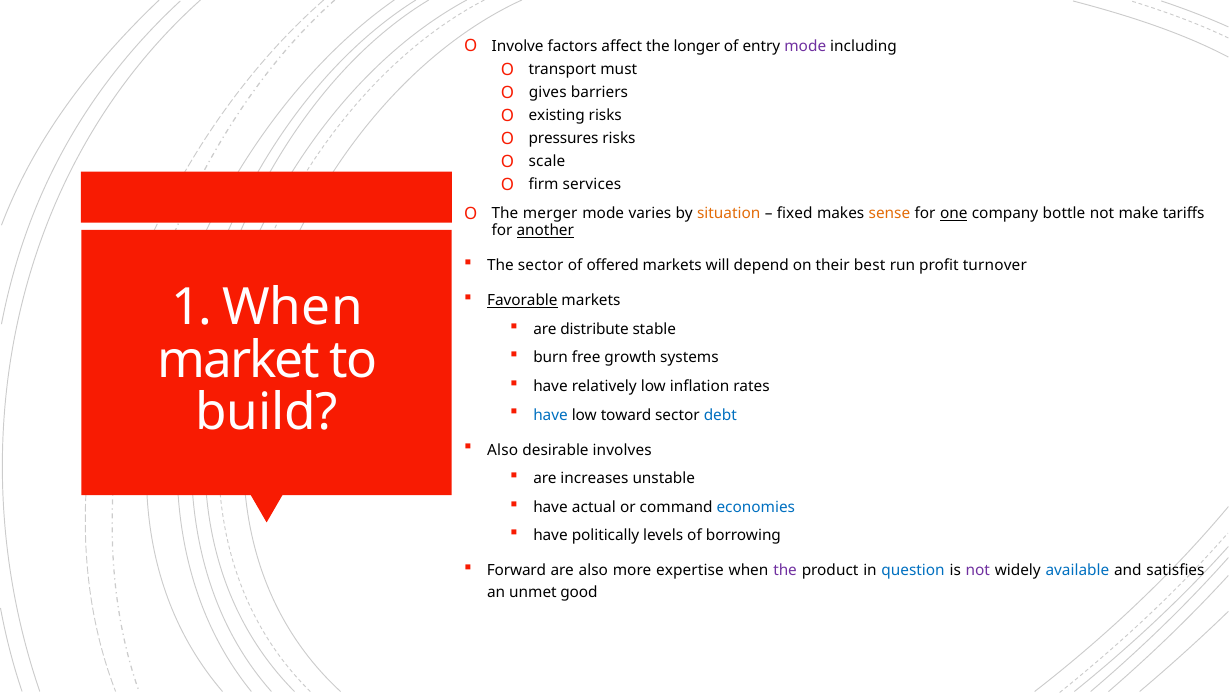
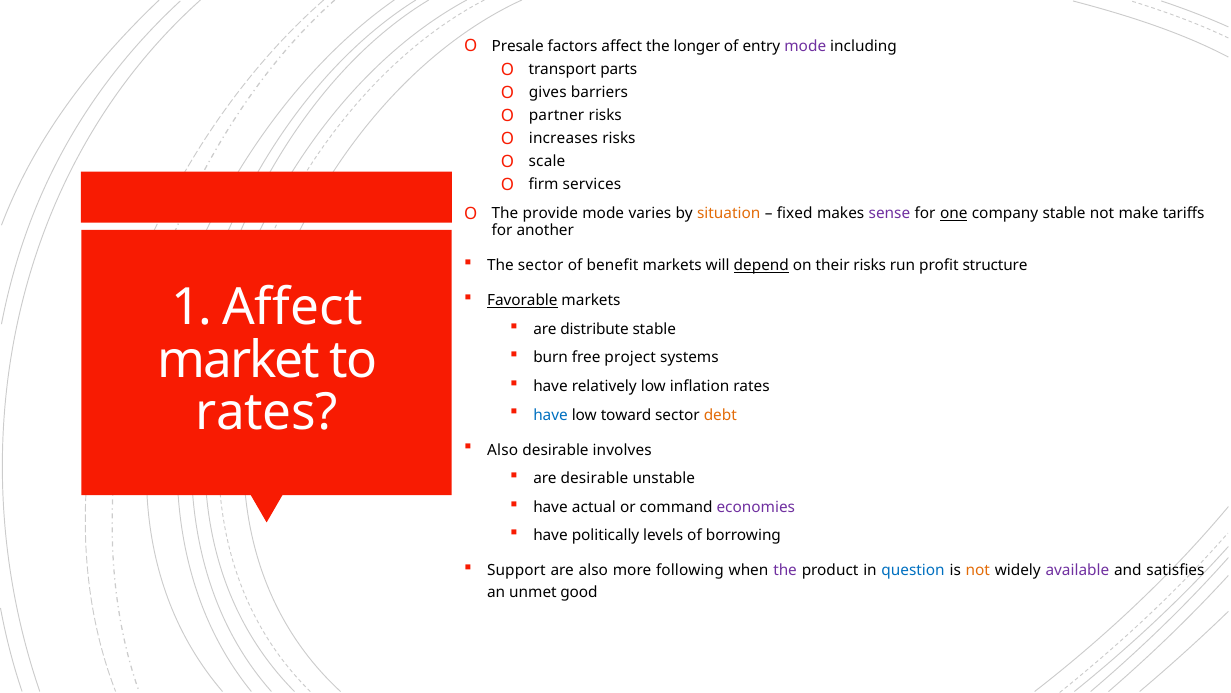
Involve: Involve -> Presale
must: must -> parts
existing: existing -> partner
pressures: pressures -> increases
merger: merger -> provide
sense colour: orange -> purple
company bottle: bottle -> stable
another underline: present -> none
offered: offered -> benefit
depend underline: none -> present
their best: best -> risks
turnover: turnover -> structure
1 When: When -> Affect
growth: growth -> project
build at (267, 412): build -> rates
debt colour: blue -> orange
are increases: increases -> desirable
economies colour: blue -> purple
Forward: Forward -> Support
expertise: expertise -> following
not at (978, 570) colour: purple -> orange
available colour: blue -> purple
